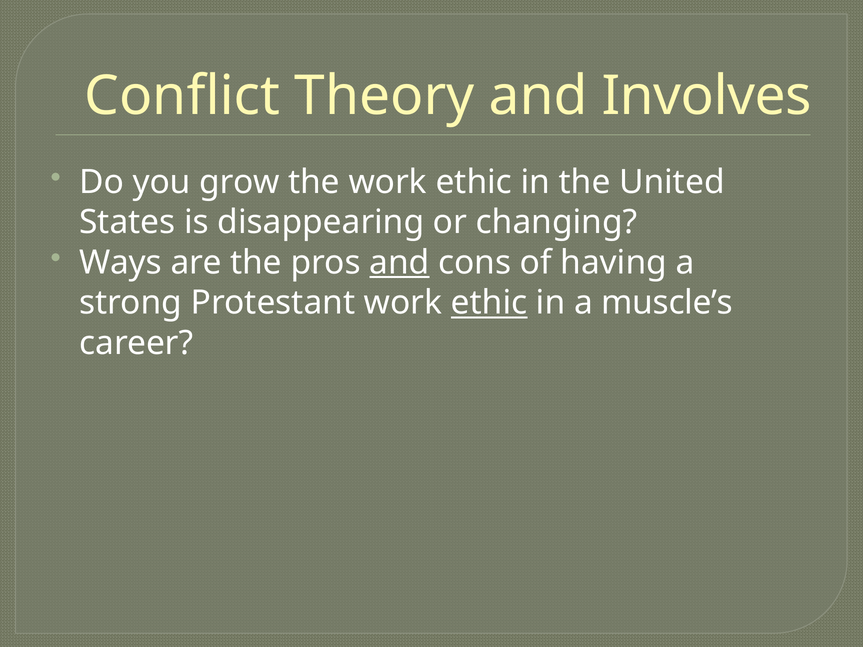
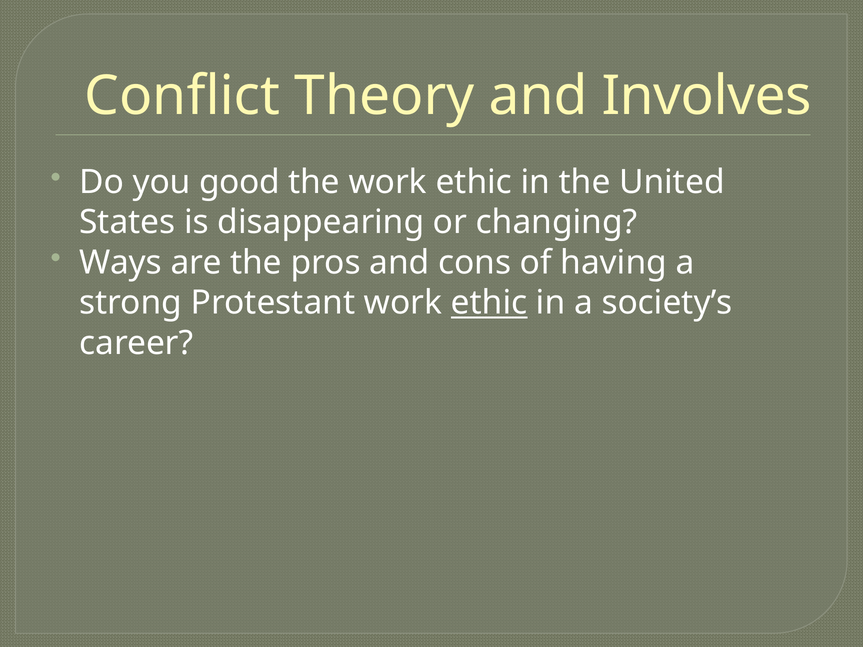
grow: grow -> good
and at (399, 263) underline: present -> none
muscle’s: muscle’s -> society’s
